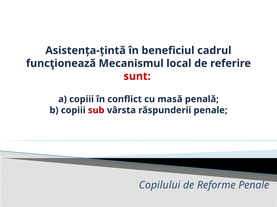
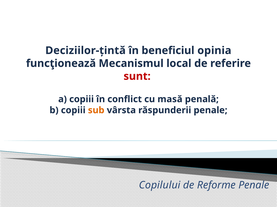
Asistenţa-ţintă: Asistenţa-ţintă -> Deciziilor-ţintă
cadrul: cadrul -> opinia
sub colour: red -> orange
